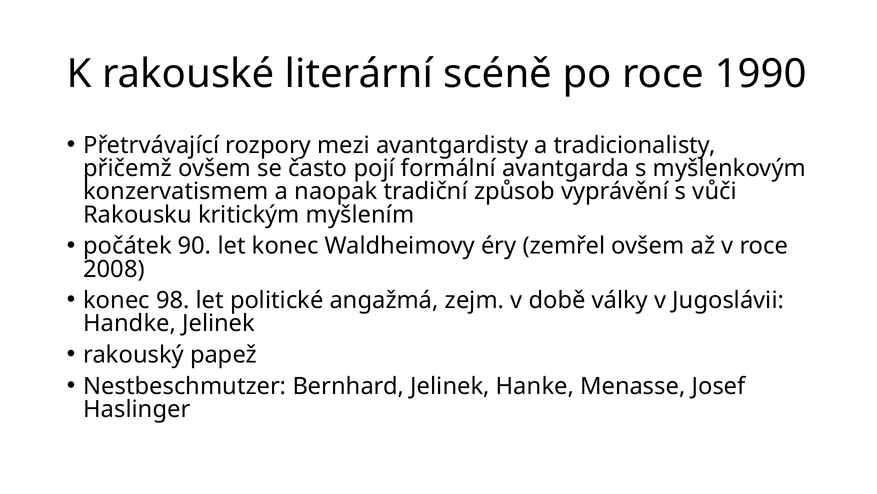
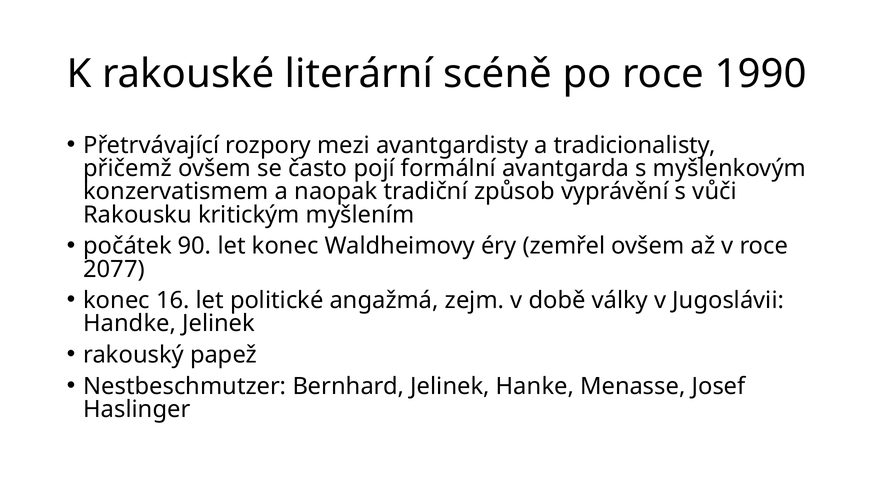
2008: 2008 -> 2077
98: 98 -> 16
